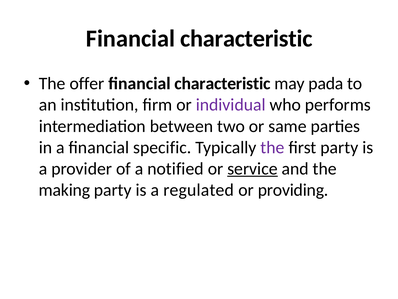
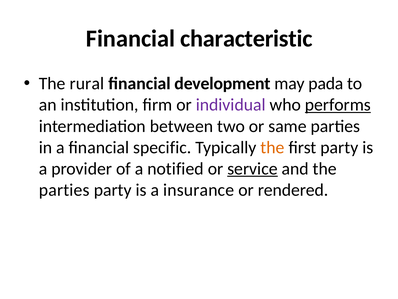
offer: offer -> rural
characteristic at (222, 83): characteristic -> development
performs underline: none -> present
the at (272, 147) colour: purple -> orange
making at (64, 190): making -> parties
regulated: regulated -> insurance
providing: providing -> rendered
